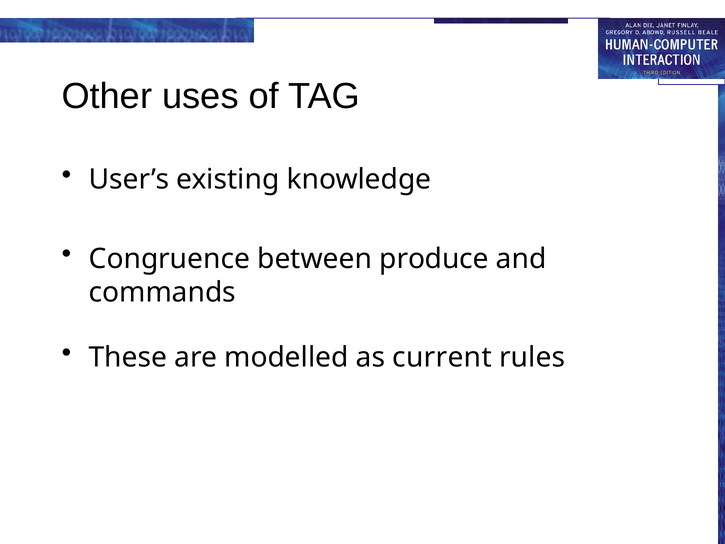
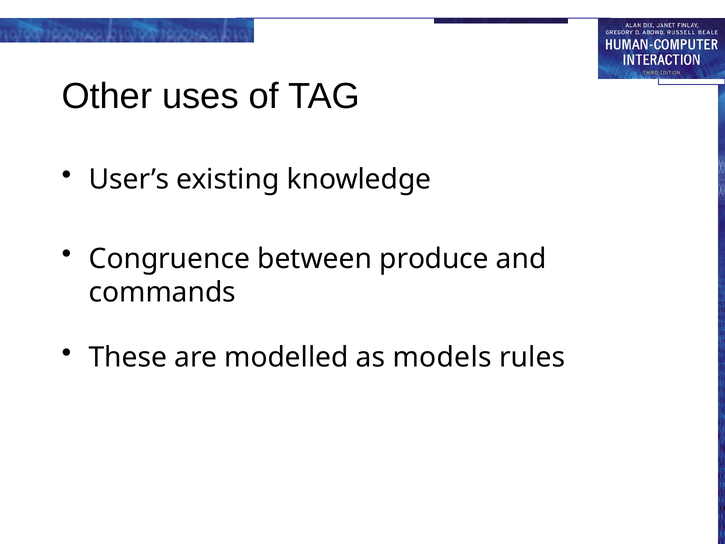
current: current -> models
